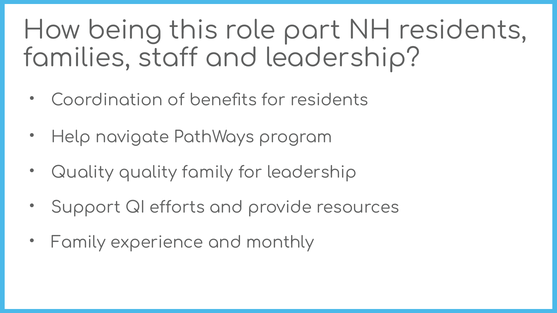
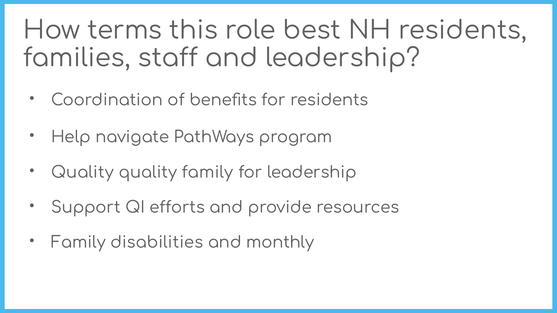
being: being -> terms
part: part -> best
experience: experience -> disabilities
